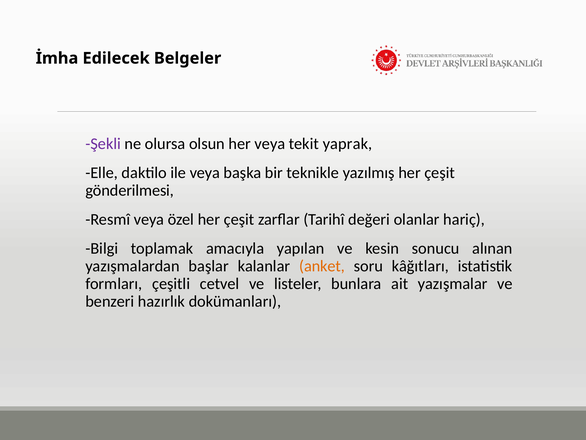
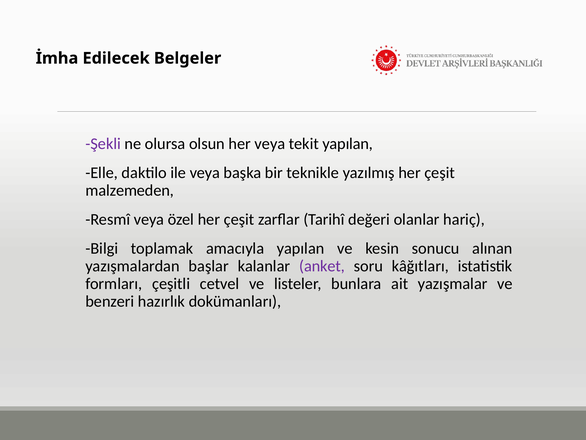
tekit yaprak: yaprak -> yapılan
gönderilmesi: gönderilmesi -> malzemeden
anket colour: orange -> purple
